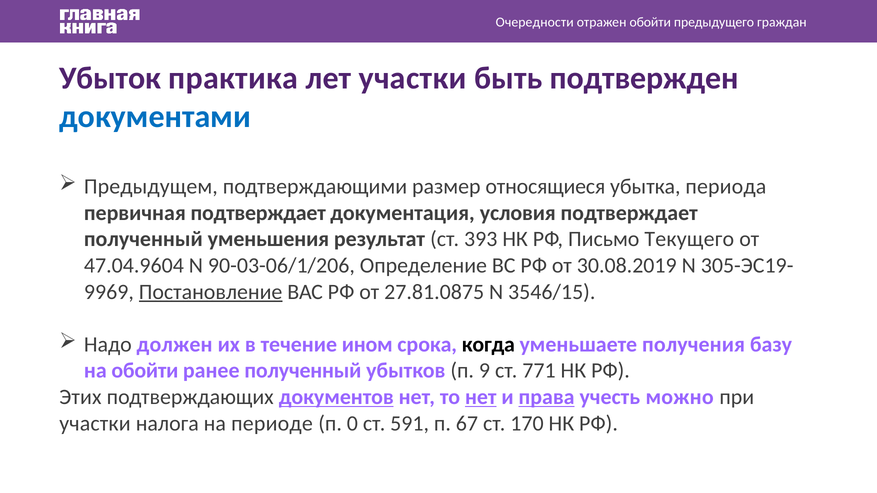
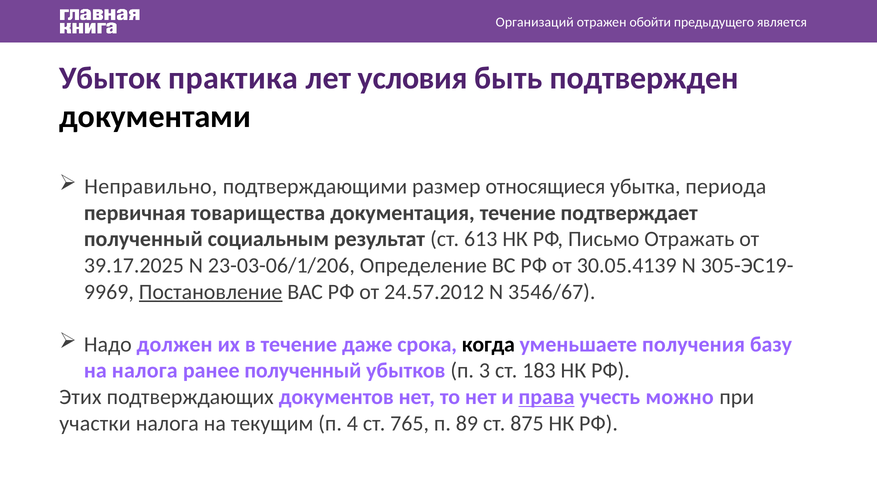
Очередности: Очередности -> Организаций
граждан: граждан -> является
лет участки: участки -> условия
документами colour: blue -> black
Предыдущем: Предыдущем -> Неправильно
первичная подтверждает: подтверждает -> товарищества
документация условия: условия -> течение
уменьшения: уменьшения -> социальным
393: 393 -> 613
Текущего: Текущего -> Отражать
47.04.9604: 47.04.9604 -> 39.17.2025
90-03-06/1/206: 90-03-06/1/206 -> 23-03-06/1/206
30.08.2019: 30.08.2019 -> 30.05.4139
27.81.0875: 27.81.0875 -> 24.57.2012
3546/15: 3546/15 -> 3546/67
ином: ином -> даже
на обойти: обойти -> налога
9: 9 -> 3
771: 771 -> 183
документов underline: present -> none
нет at (481, 397) underline: present -> none
периоде: периоде -> текущим
0: 0 -> 4
591: 591 -> 765
67: 67 -> 89
170: 170 -> 875
